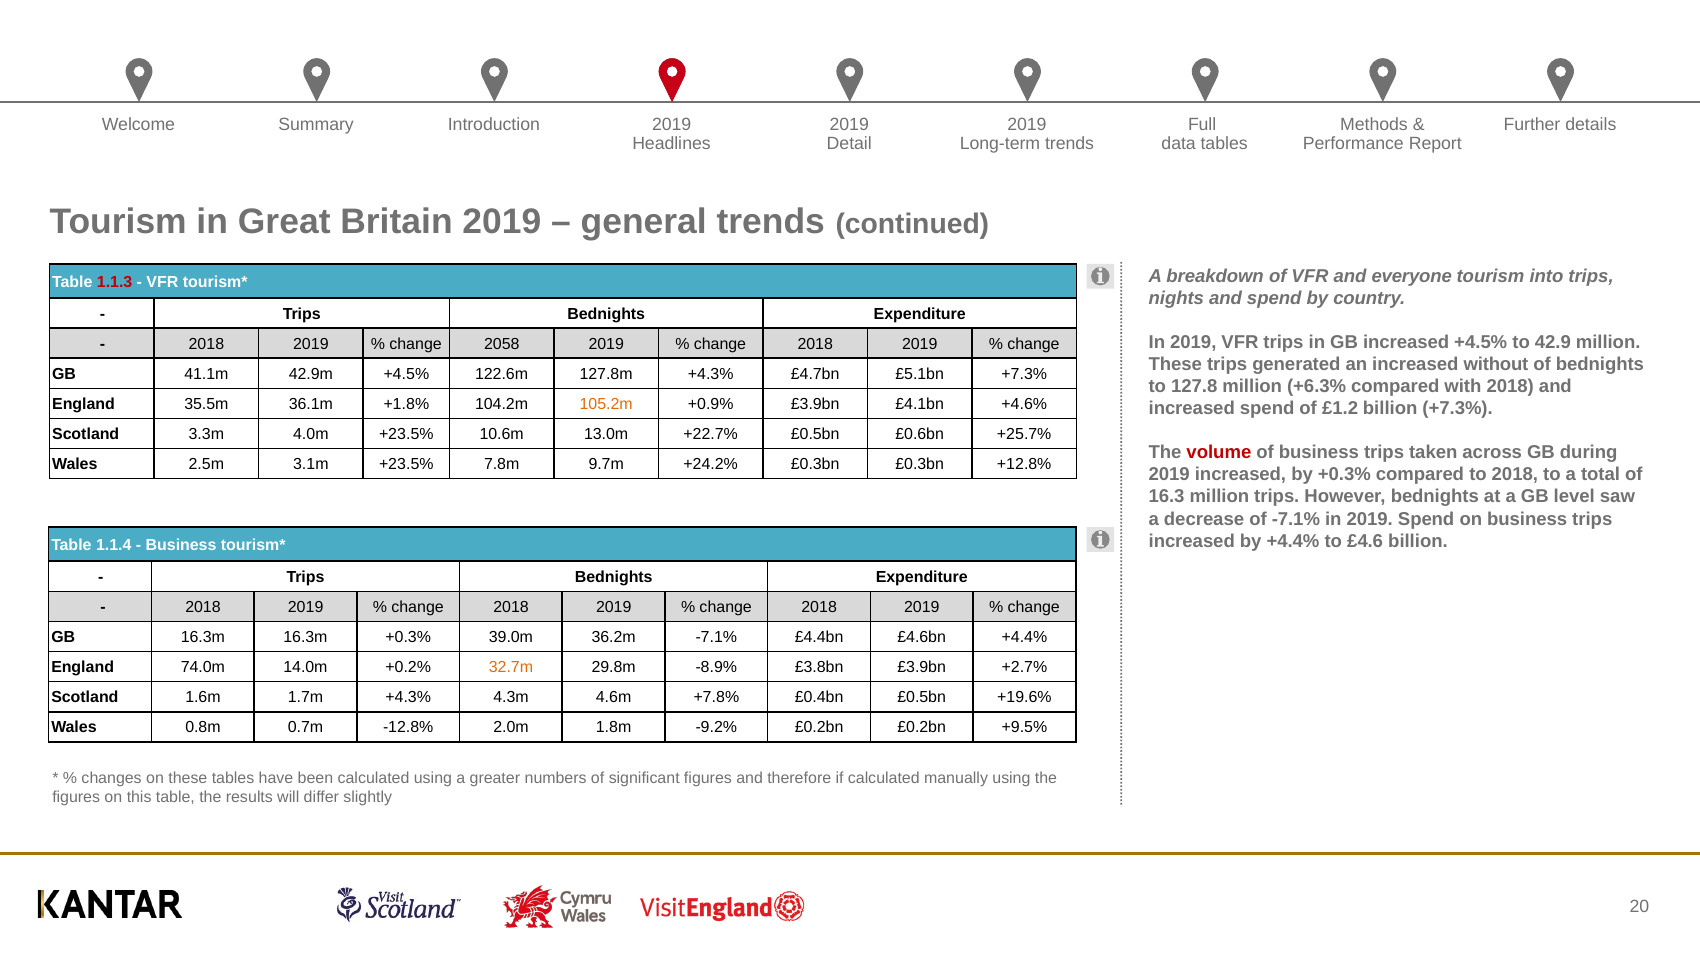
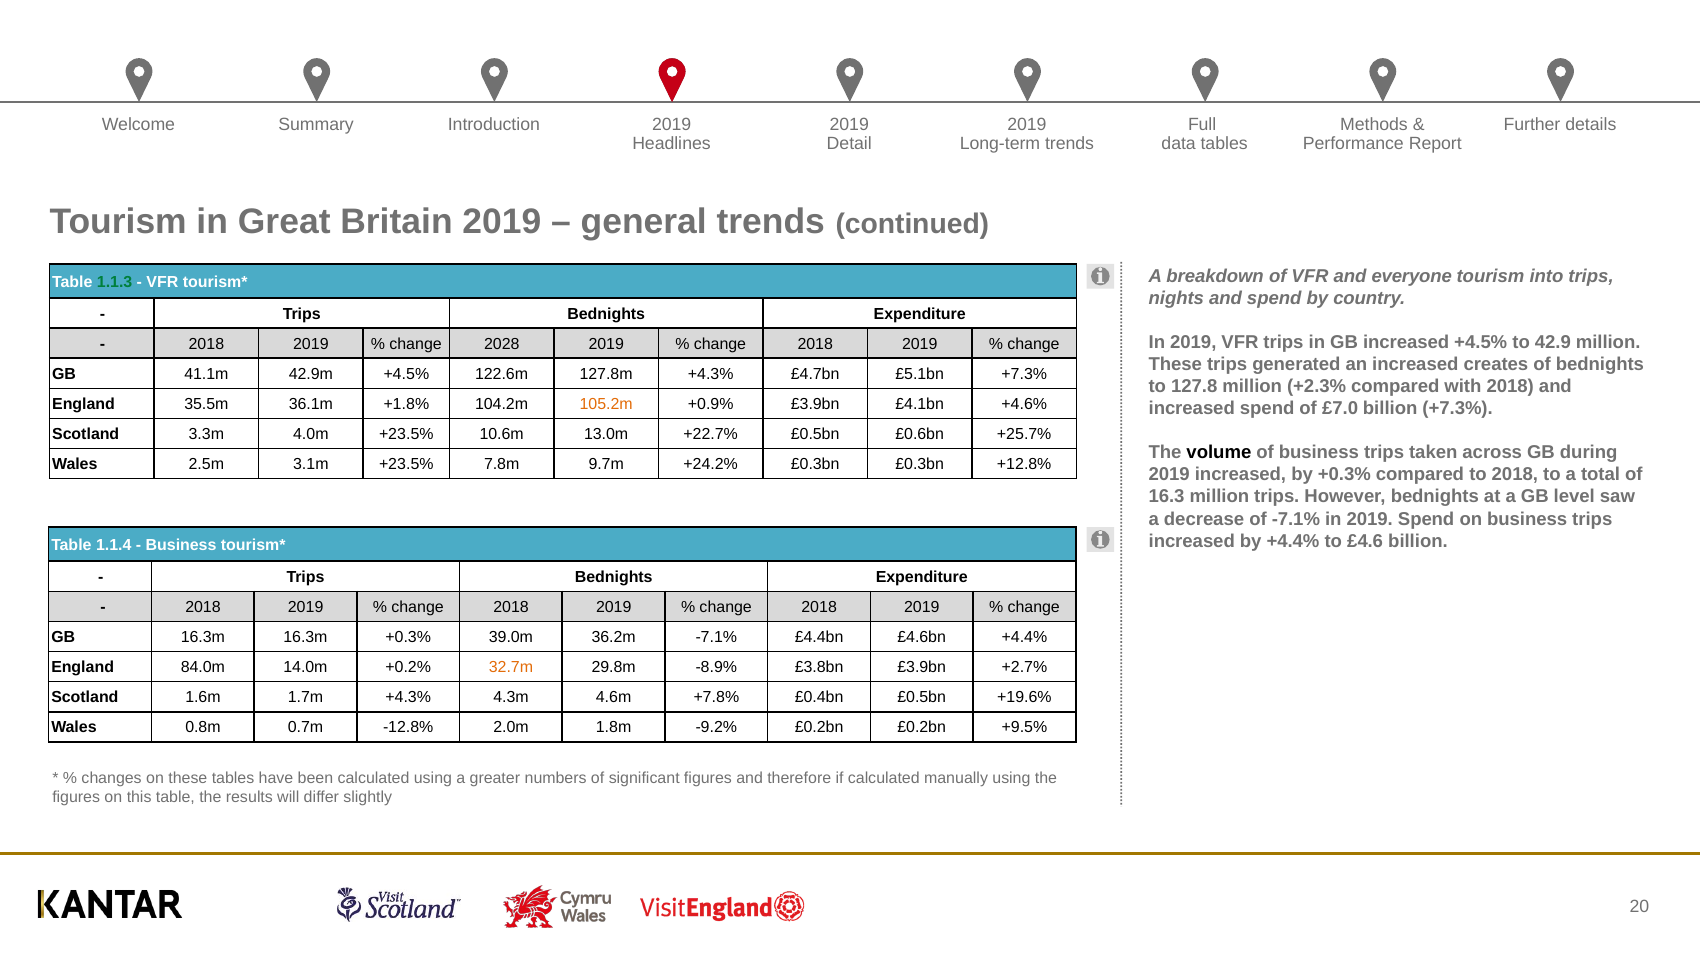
1.1.3 colour: red -> green
2058: 2058 -> 2028
without: without -> creates
+6.3%: +6.3% -> +2.3%
£1.2: £1.2 -> £7.0
volume colour: red -> black
74.0m: 74.0m -> 84.0m
